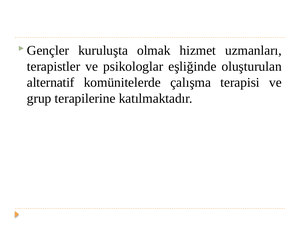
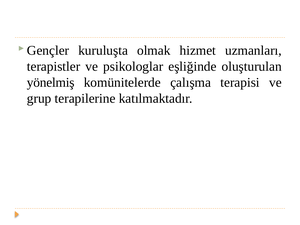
alternatif: alternatif -> yönelmiş
